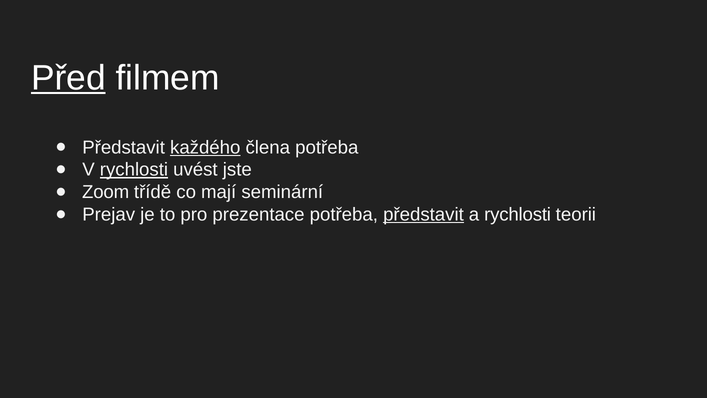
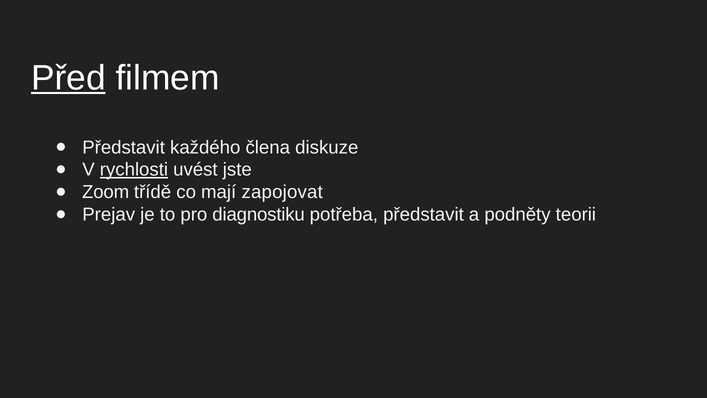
každého underline: present -> none
člena potřeba: potřeba -> diskuze
seminární: seminární -> zapojovat
prezentace: prezentace -> diagnostiku
představit at (423, 214) underline: present -> none
a rychlosti: rychlosti -> podněty
